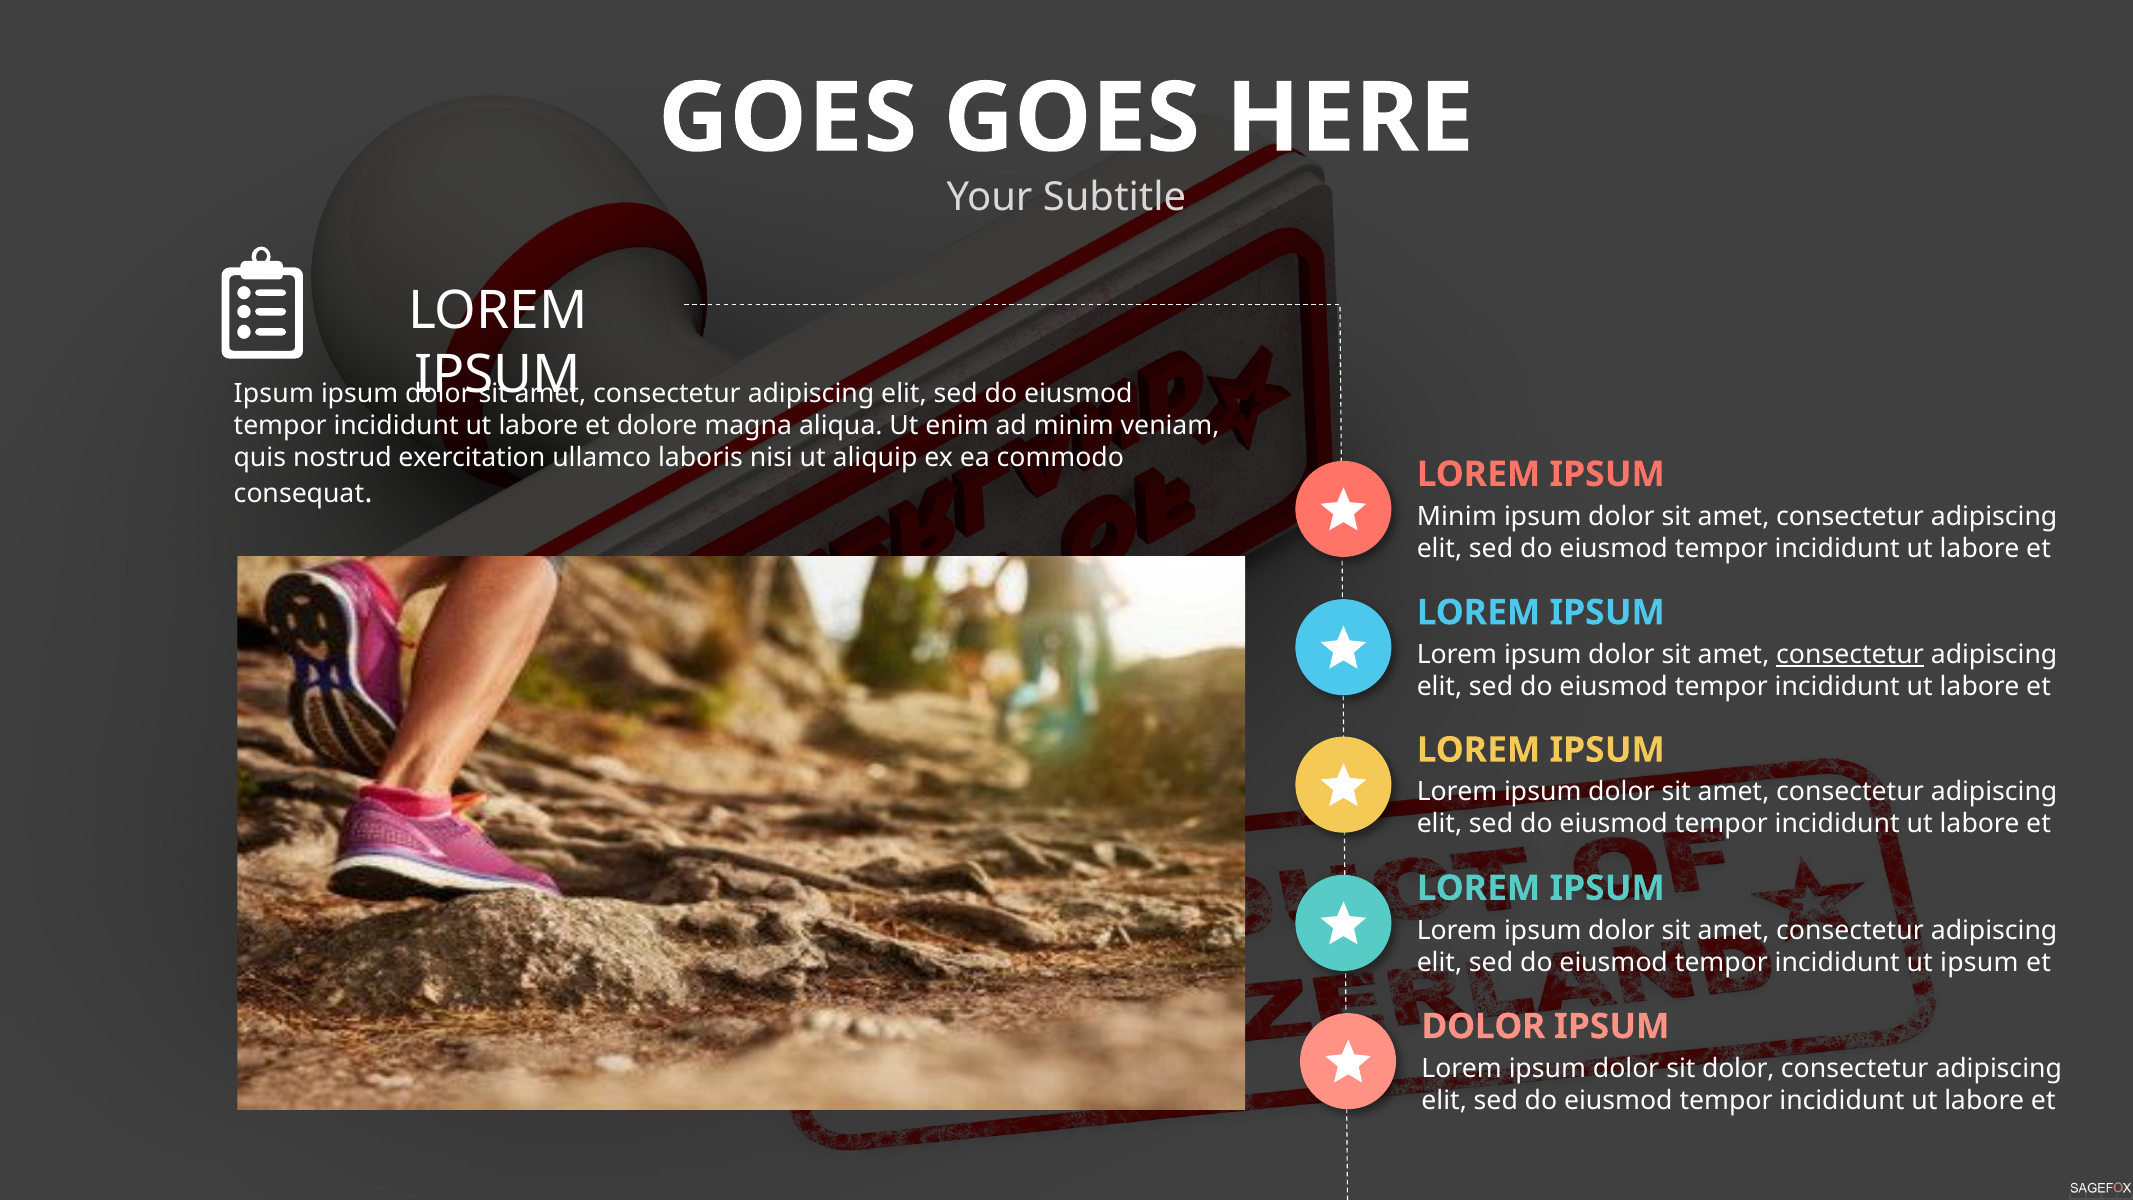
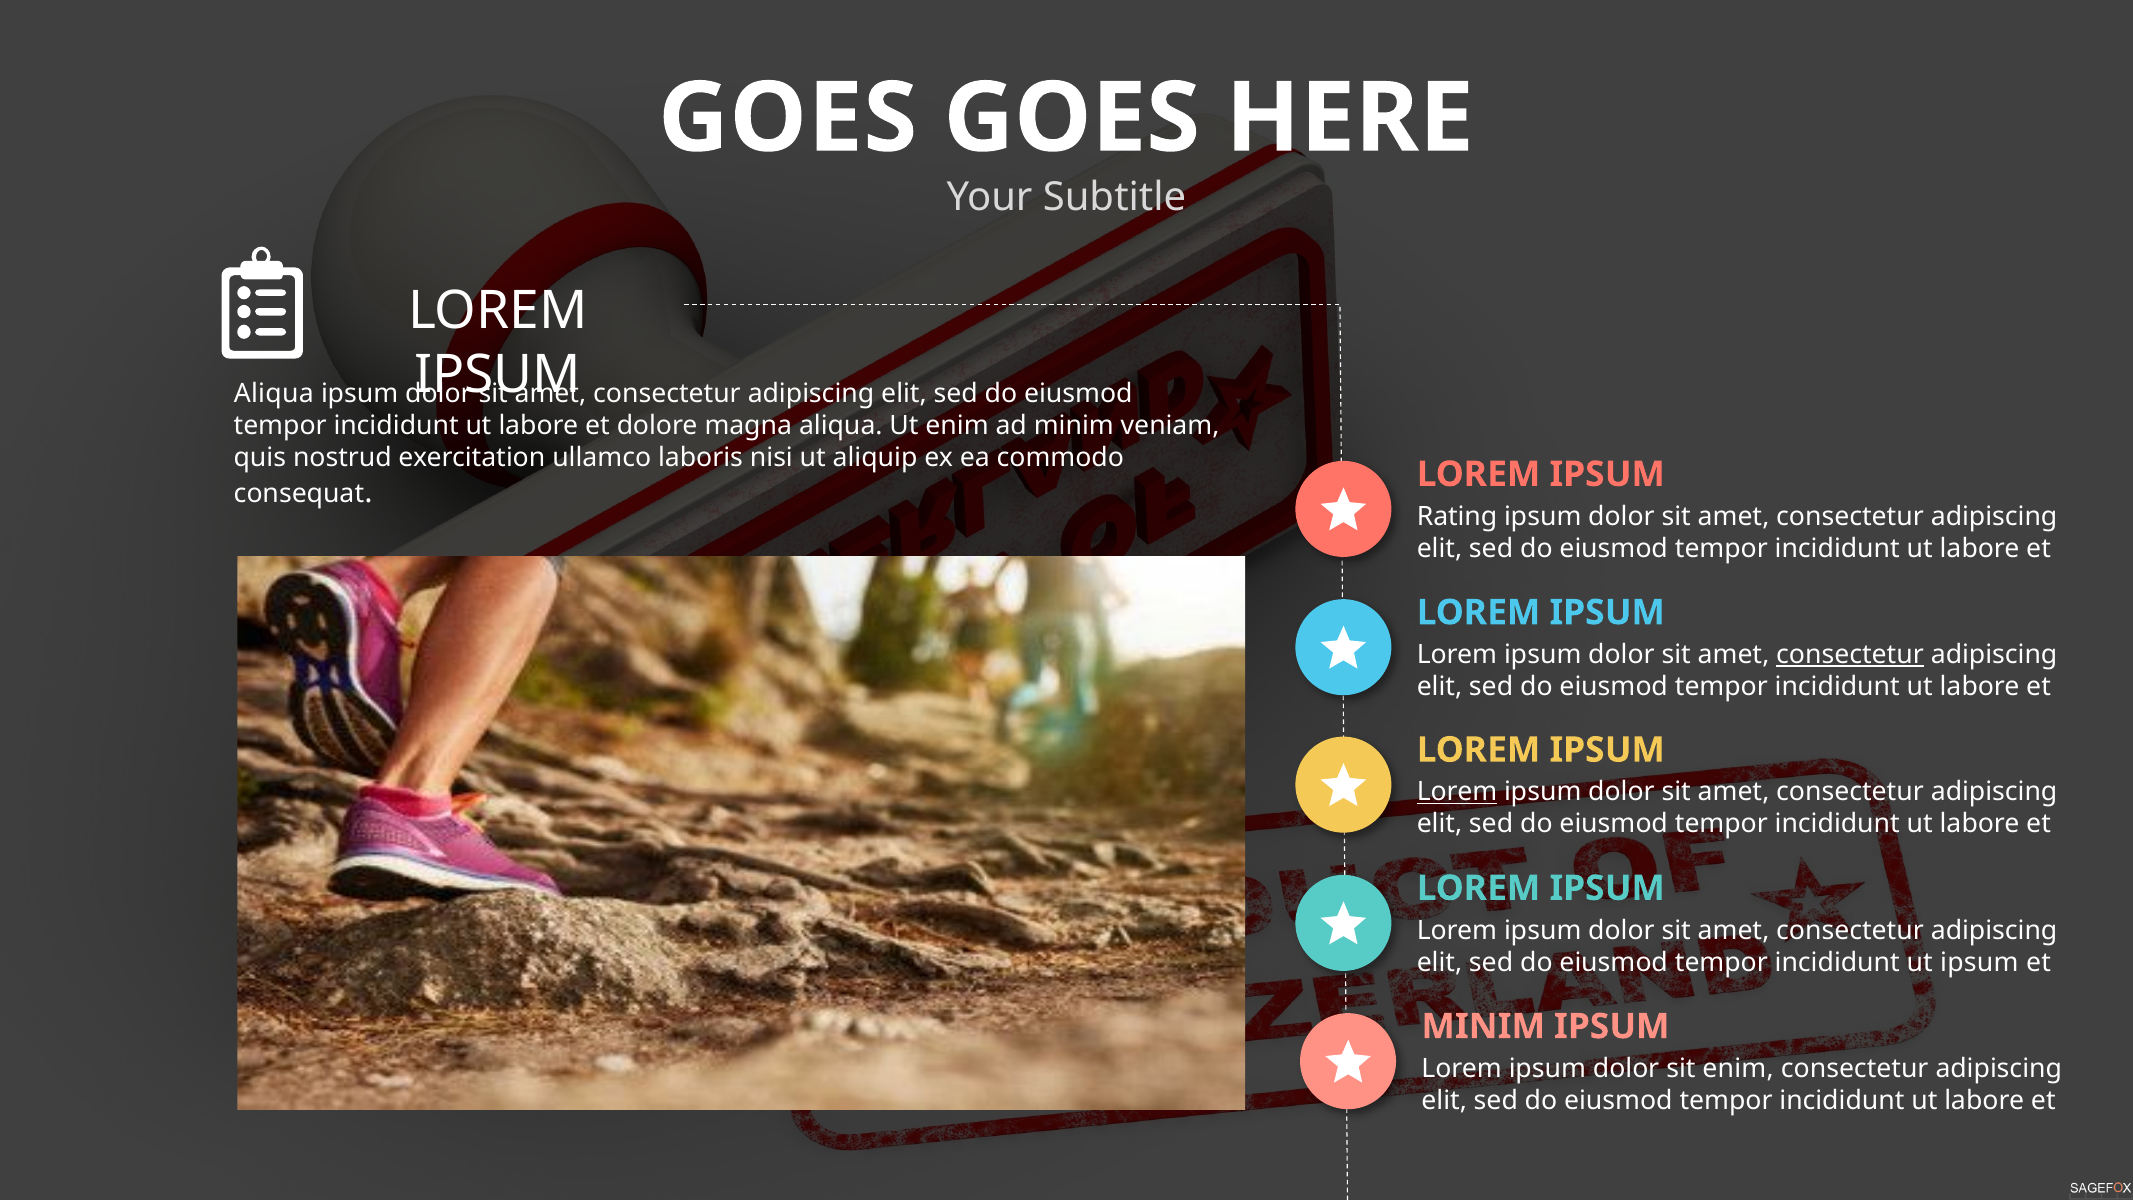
Ipsum at (274, 394): Ipsum -> Aliqua
Minim at (1457, 516): Minim -> Rating
Lorem at (1457, 792) underline: none -> present
DOLOR at (1483, 1026): DOLOR -> MINIM
sit dolor: dolor -> enim
